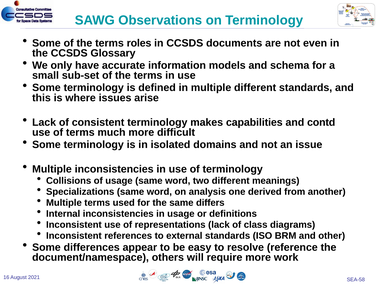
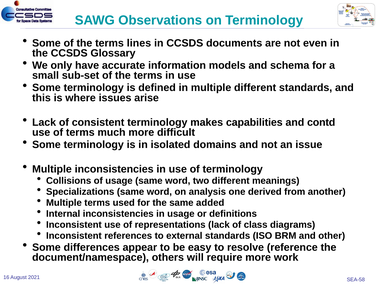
roles: roles -> lines
differs: differs -> added
